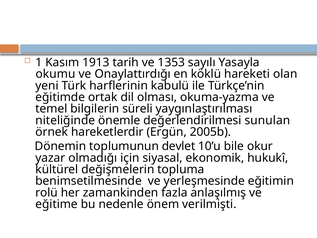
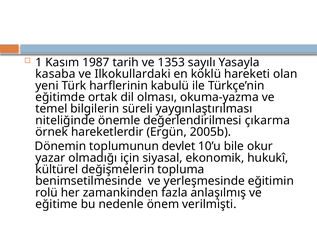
1913: 1913 -> 1987
okumu: okumu -> kasaba
Onaylattırdığı: Onaylattırdığı -> Ilkokullardaki
sunulan: sunulan -> çıkarma
